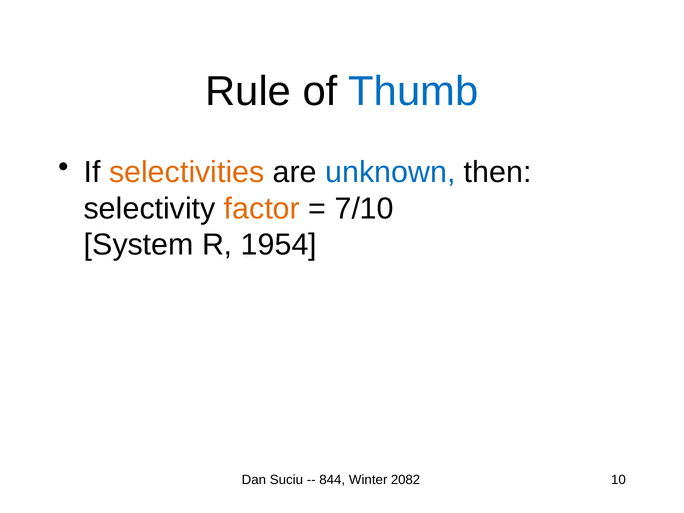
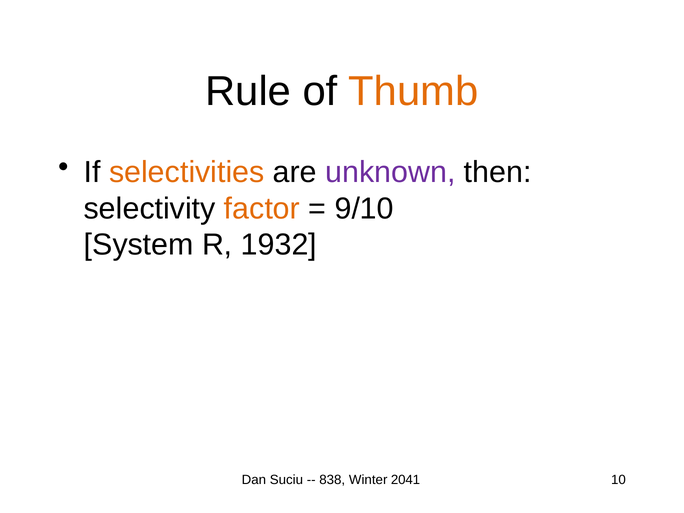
Thumb colour: blue -> orange
unknown colour: blue -> purple
7/10: 7/10 -> 9/10
1954: 1954 -> 1932
844: 844 -> 838
2082: 2082 -> 2041
